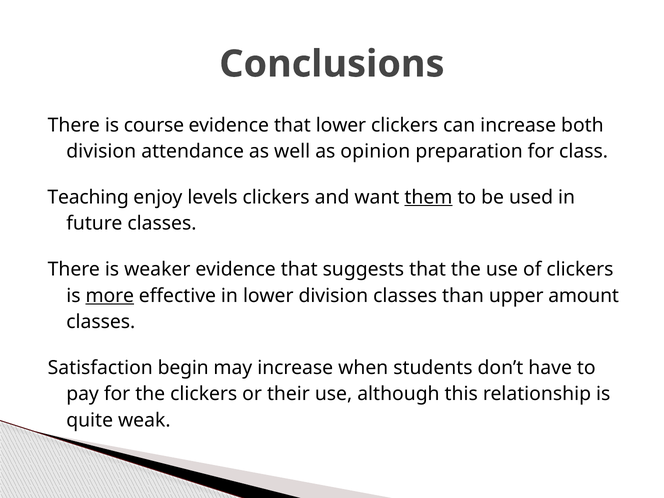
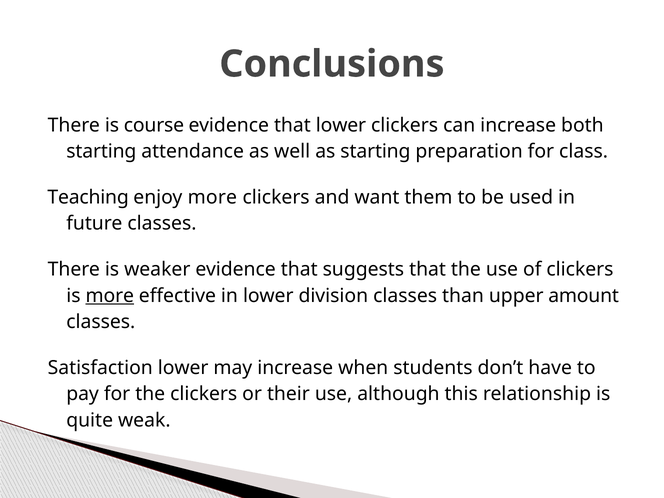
division at (101, 152): division -> starting
as opinion: opinion -> starting
enjoy levels: levels -> more
them underline: present -> none
Satisfaction begin: begin -> lower
